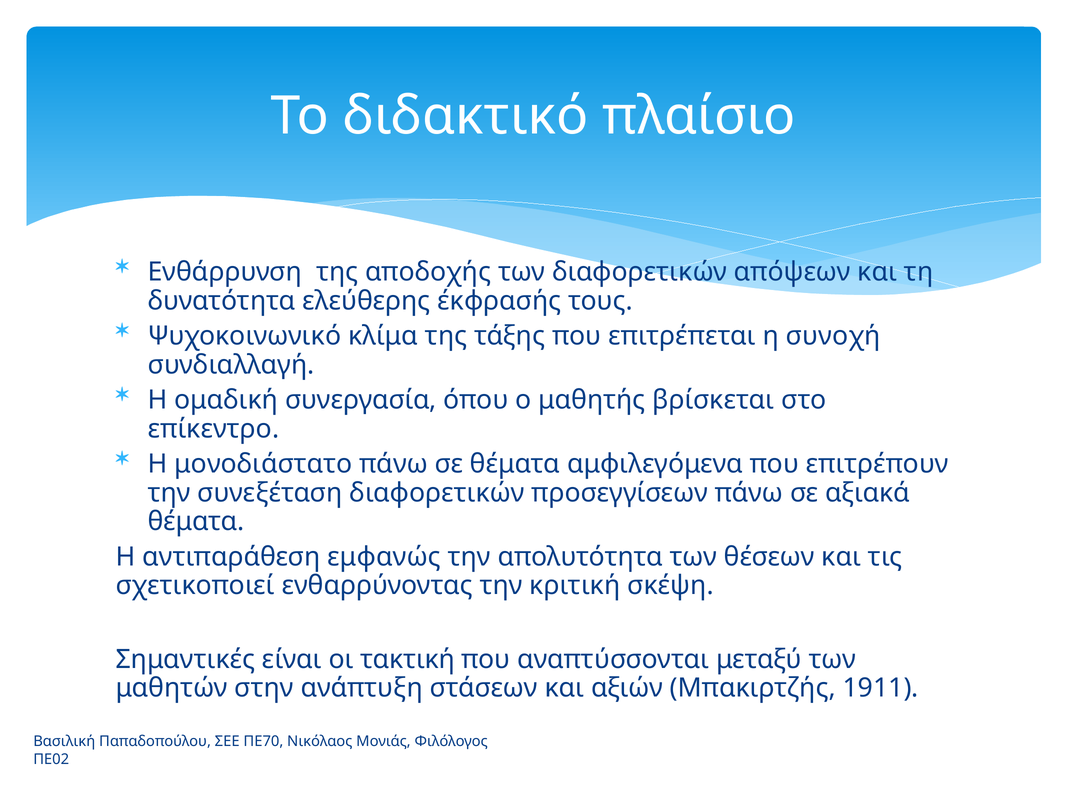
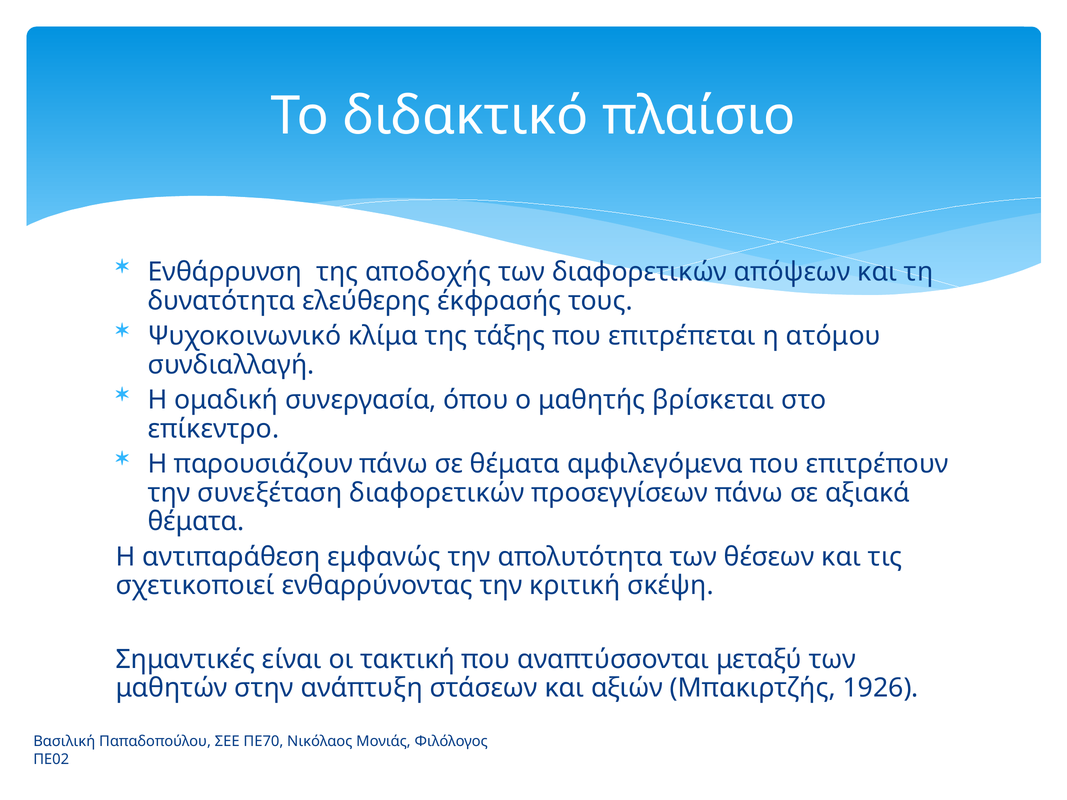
συνοχή: συνοχή -> ατόμου
μονοδιάστατο: μονοδιάστατο -> παρουσιάζουν
1911: 1911 -> 1926
